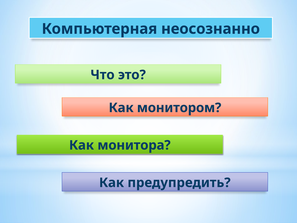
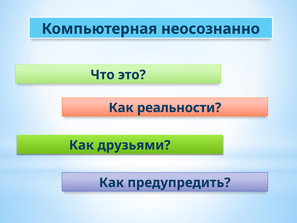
монитором: монитором -> реальности
монитора: монитора -> друзьями
